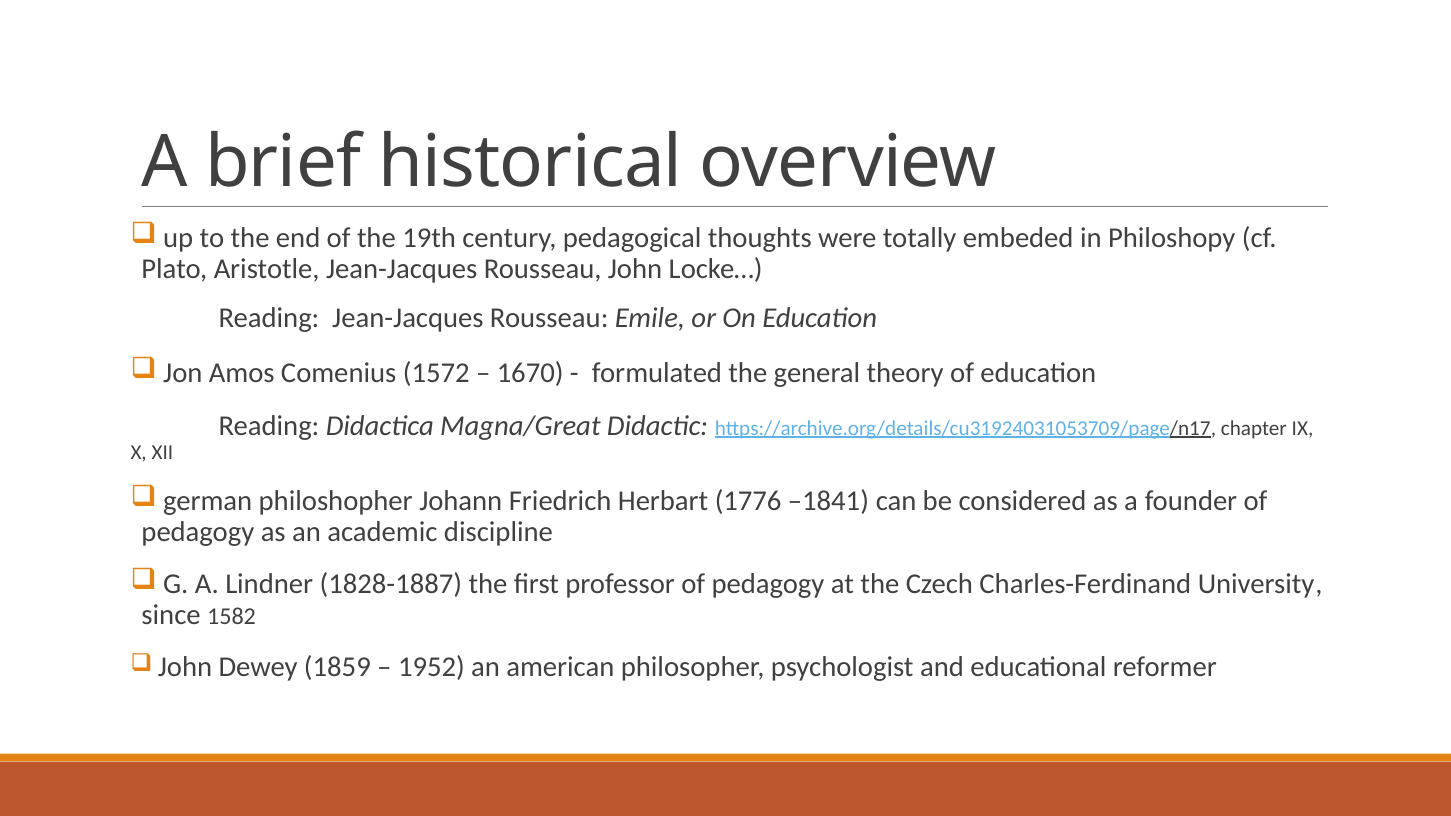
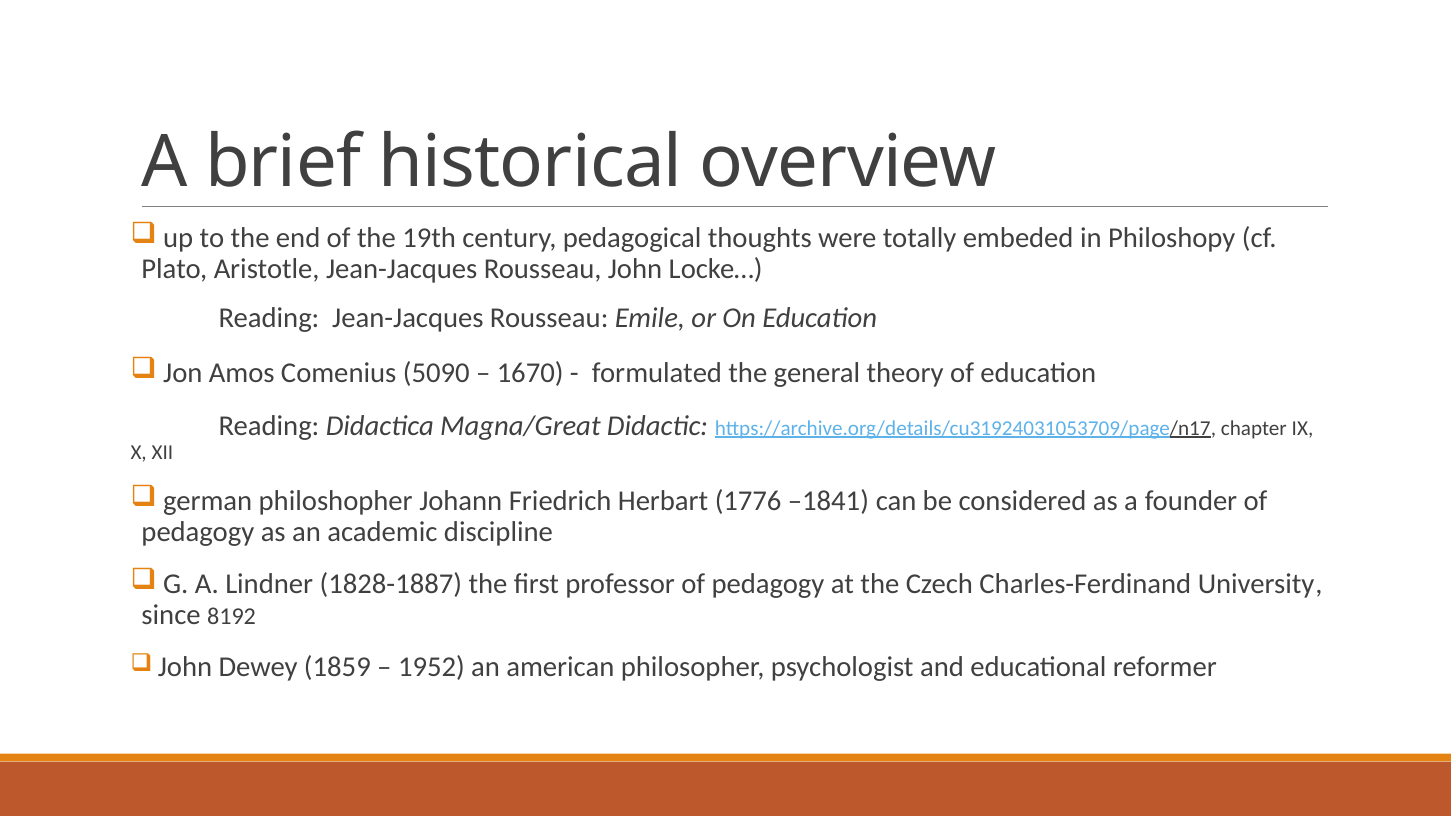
1572: 1572 -> 5090
1582: 1582 -> 8192
